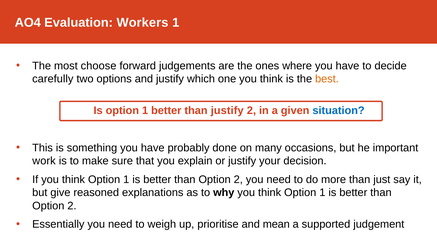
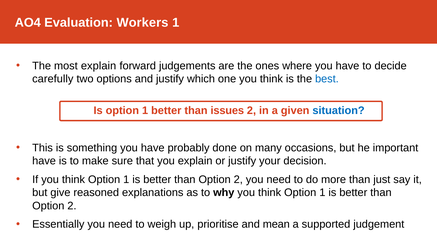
most choose: choose -> explain
best colour: orange -> blue
than justify: justify -> issues
work at (44, 161): work -> have
